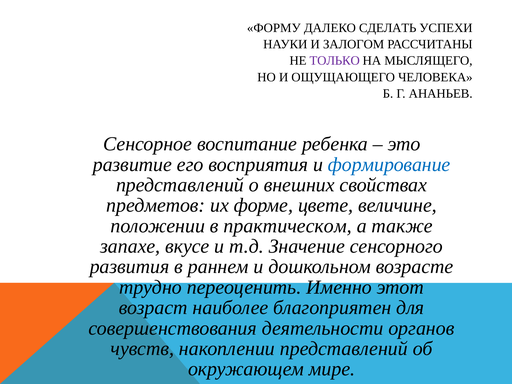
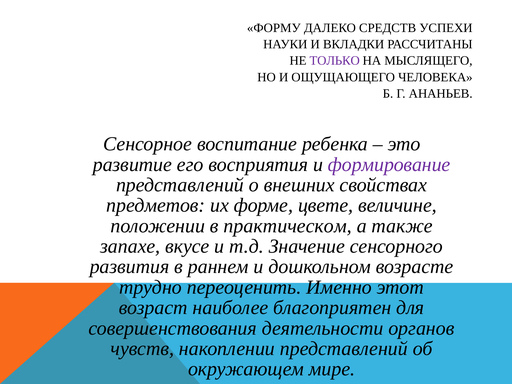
СДЕЛАТЬ: СДЕЛАТЬ -> СРЕДСТВ
ЗАЛОГОМ: ЗАЛОГОМ -> ВКЛАДКИ
формирование colour: blue -> purple
